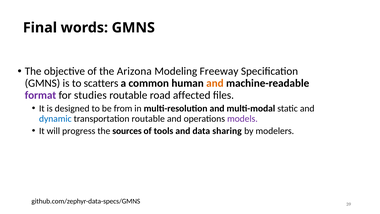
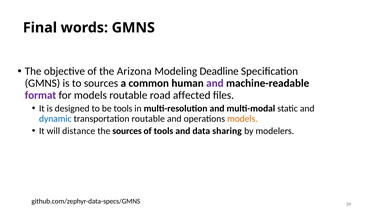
Freeway: Freeway -> Deadline
to scatters: scatters -> sources
and at (215, 83) colour: orange -> purple
for studies: studies -> models
be from: from -> tools
models at (242, 119) colour: purple -> orange
progress: progress -> distance
